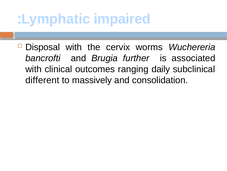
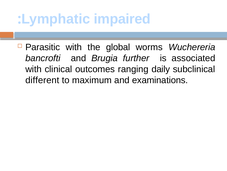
Disposal: Disposal -> Parasitic
cervix: cervix -> global
massively: massively -> maximum
consolidation: consolidation -> examinations
